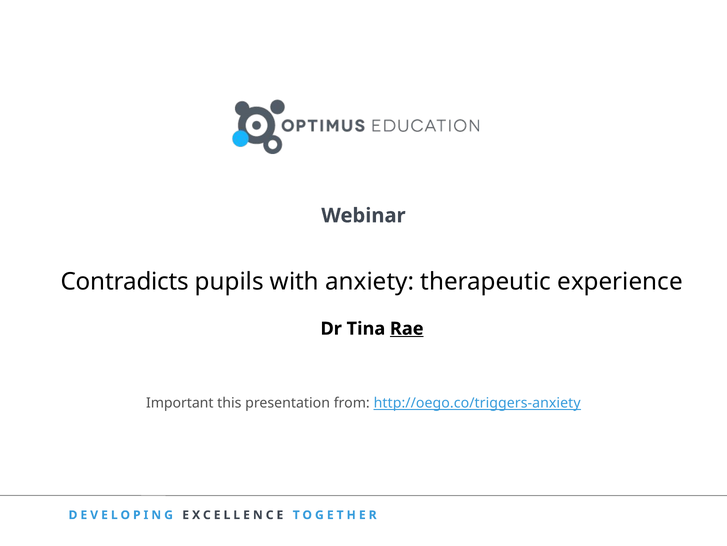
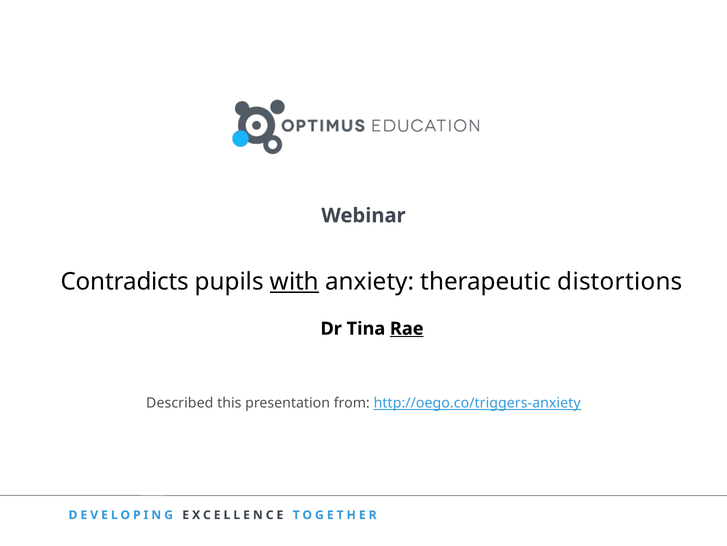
with underline: none -> present
experience: experience -> distortions
Important: Important -> Described
